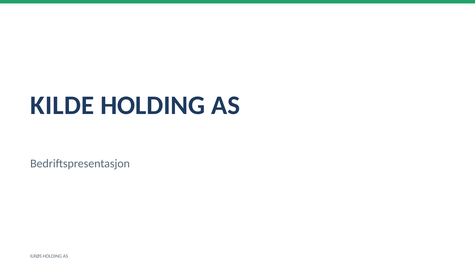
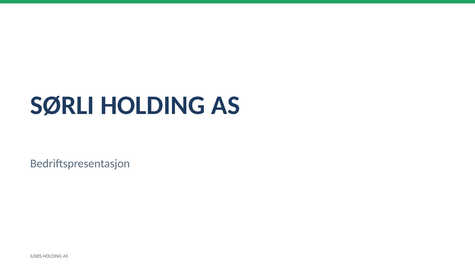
KILDE: KILDE -> SØRLI
